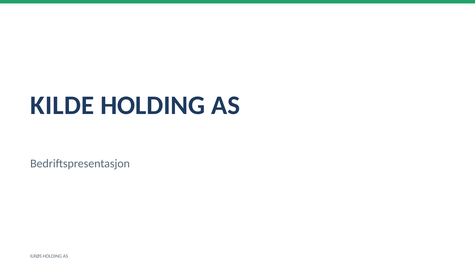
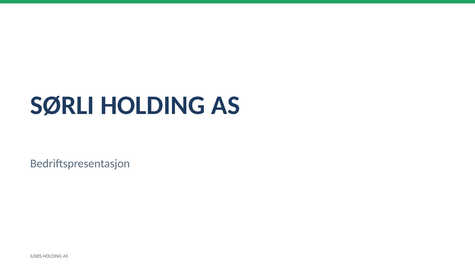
KILDE: KILDE -> SØRLI
